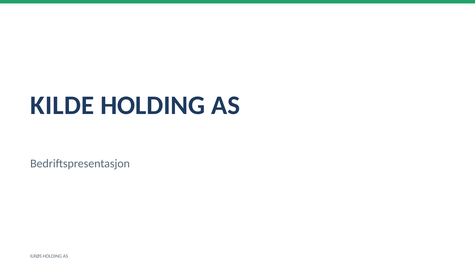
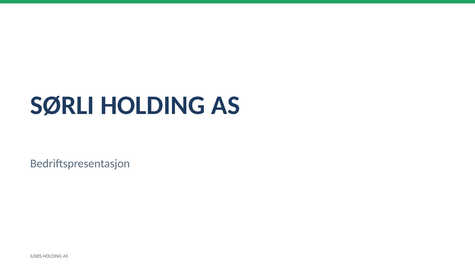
KILDE: KILDE -> SØRLI
